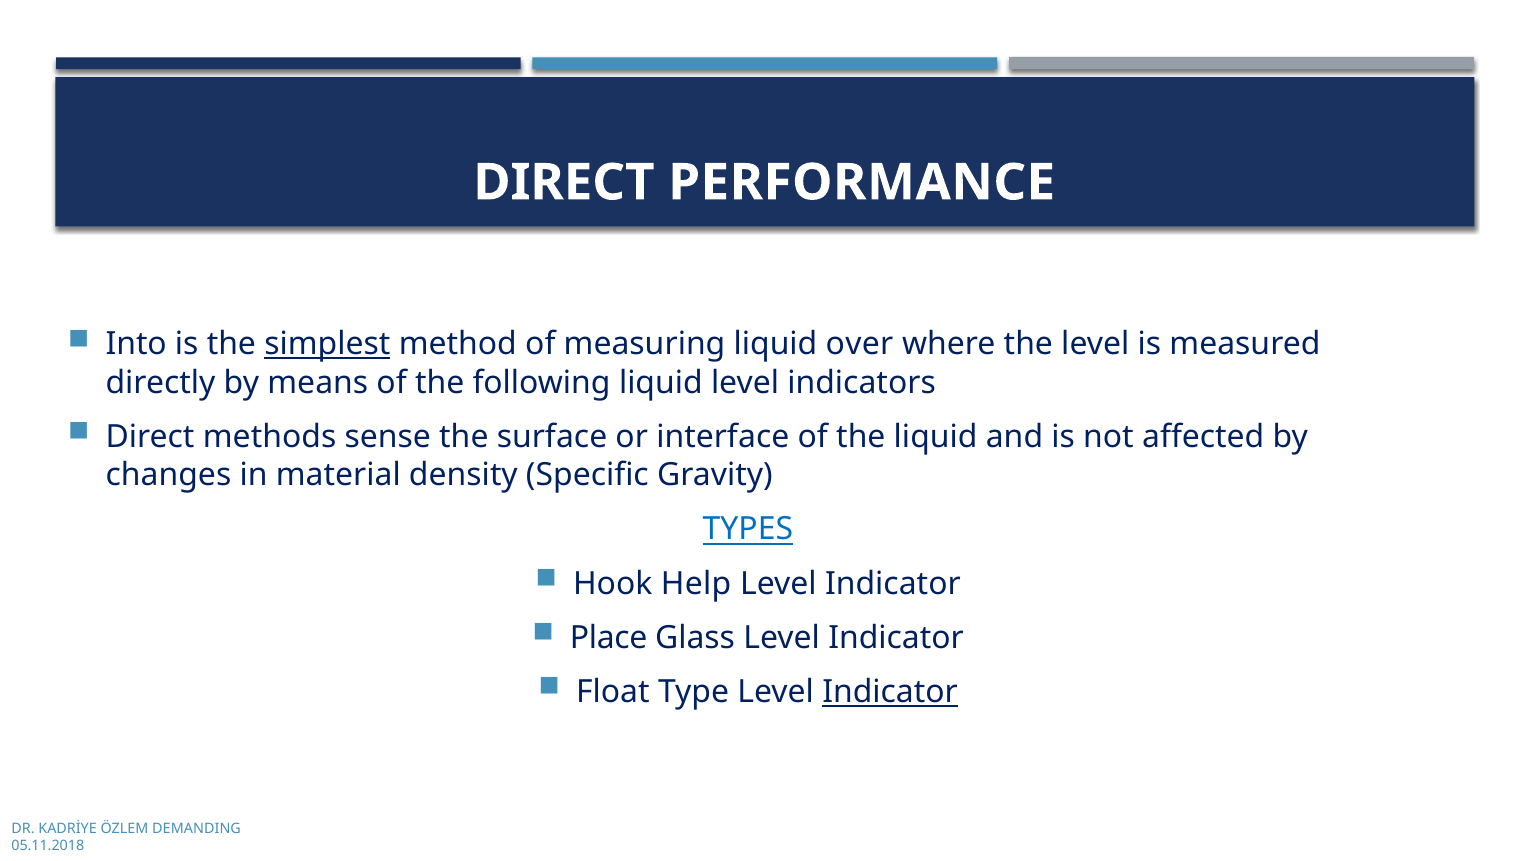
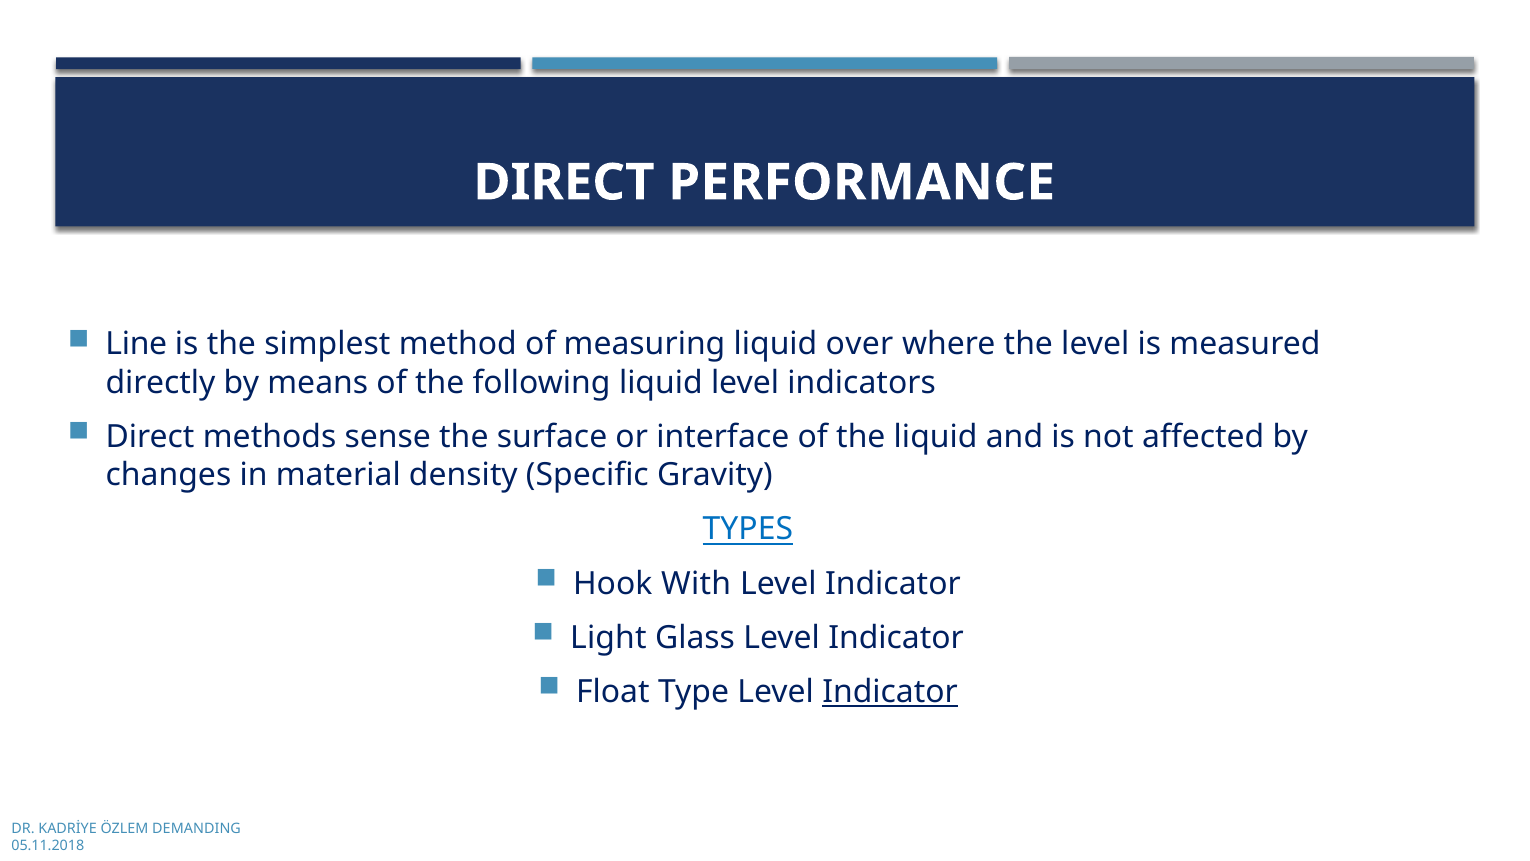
Into: Into -> Line
simplest underline: present -> none
Help: Help -> With
Place: Place -> Light
